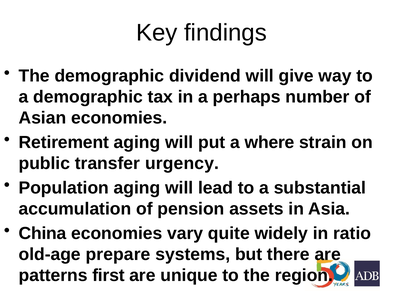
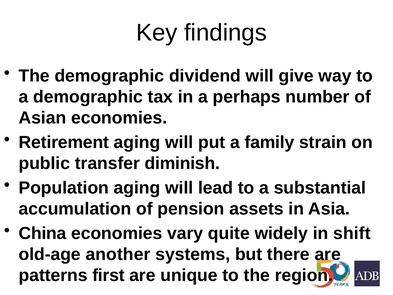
where: where -> family
urgency: urgency -> diminish
ratio: ratio -> shift
prepare: prepare -> another
